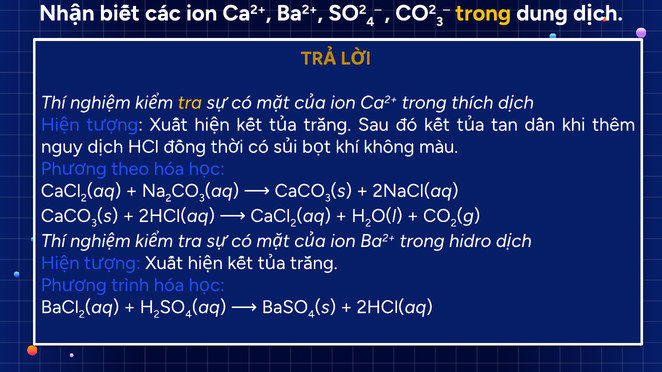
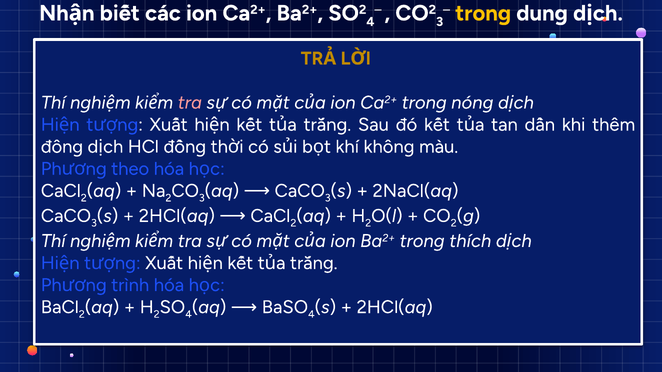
tra at (190, 103) colour: yellow -> pink
thích: thích -> nóng
nguy: nguy -> đồng
hidro: hidro -> thích
